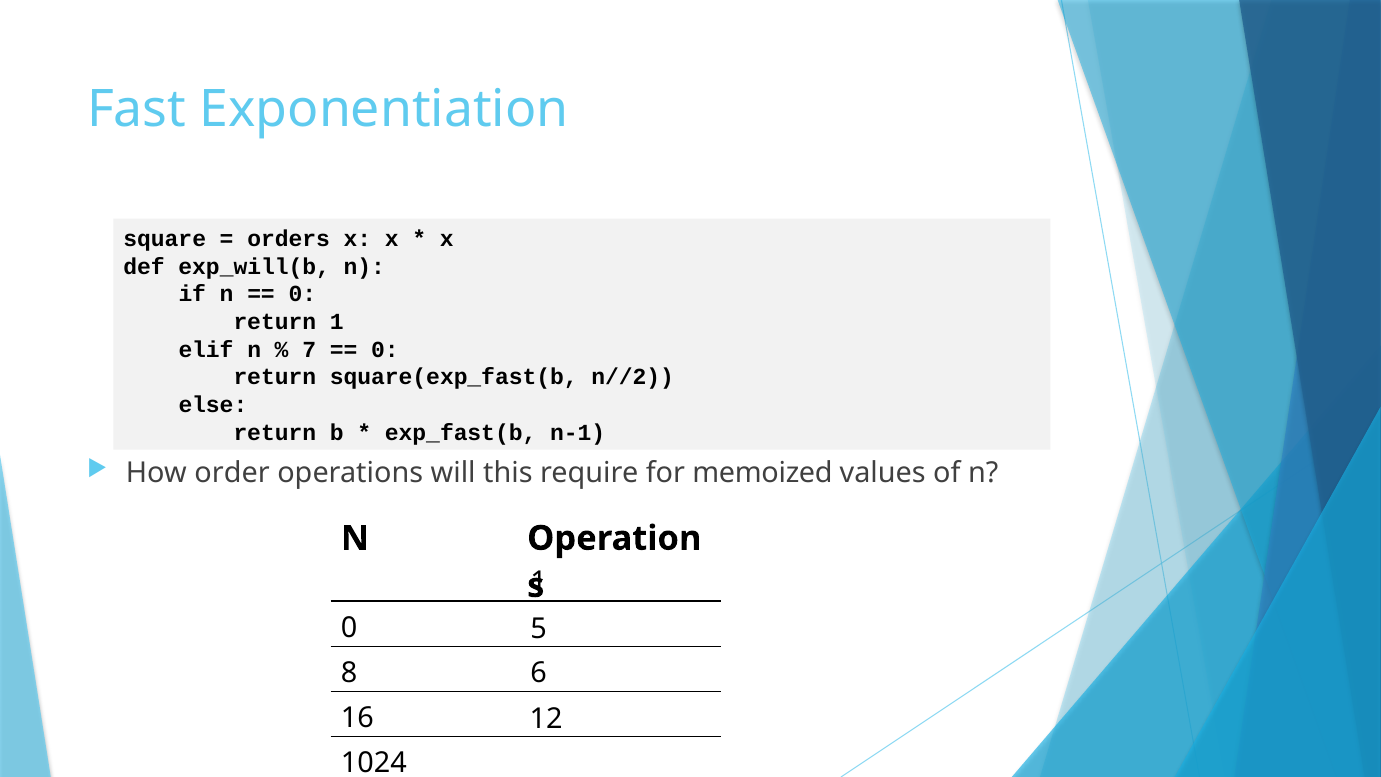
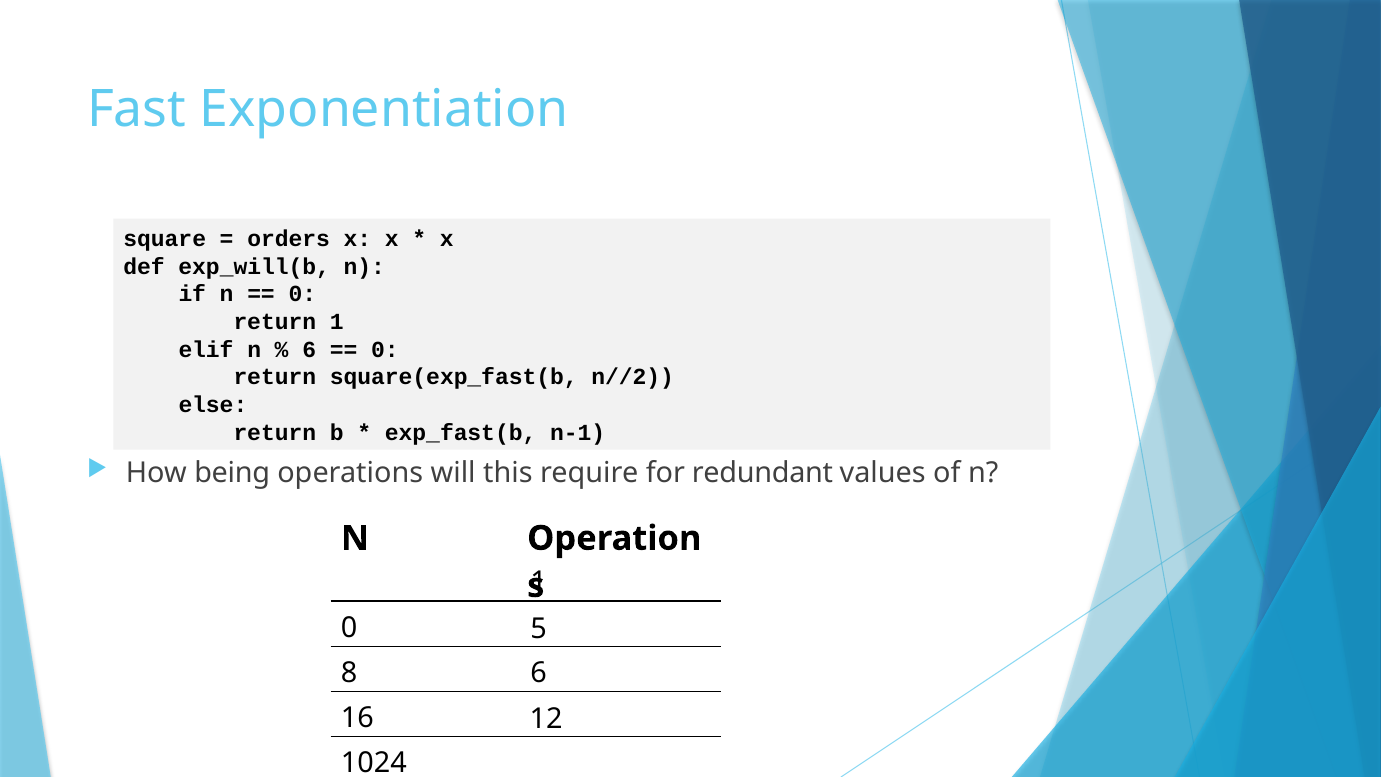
7 at (309, 350): 7 -> 6
order: order -> being
memoized: memoized -> redundant
